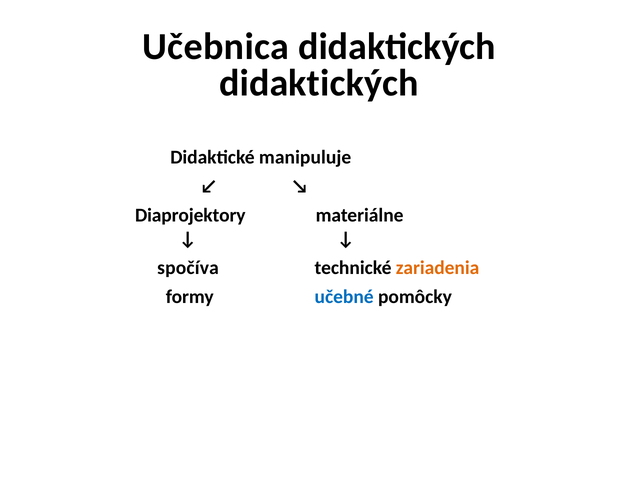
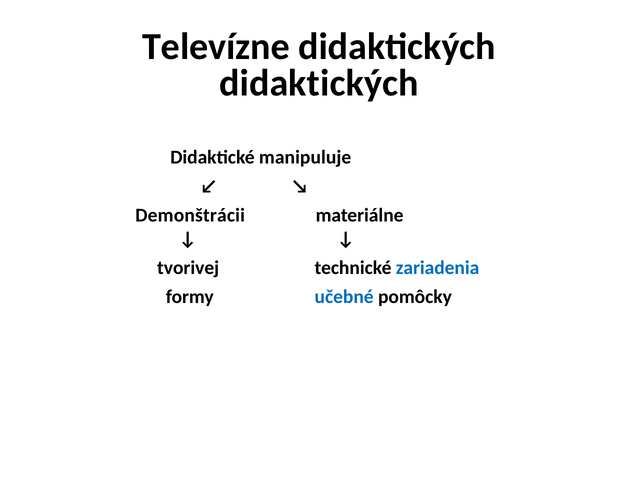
Učebnica: Učebnica -> Televízne
Diaprojektory: Diaprojektory -> Demonštrácii
spočíva: spočíva -> tvorivej
zariadenia colour: orange -> blue
